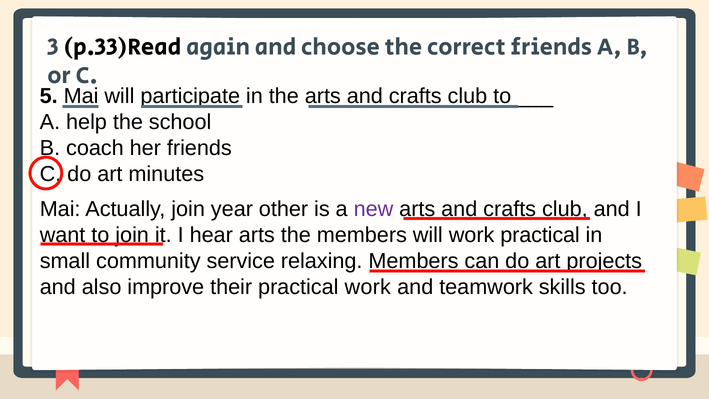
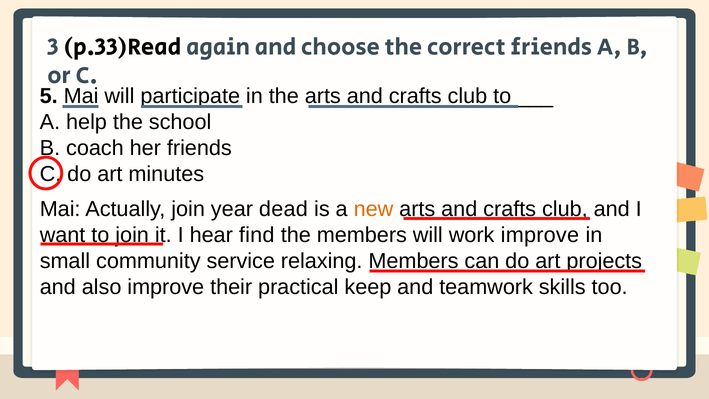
other: other -> dead
new colour: purple -> orange
hear arts: arts -> find
work practical: practical -> improve
practical work: work -> keep
